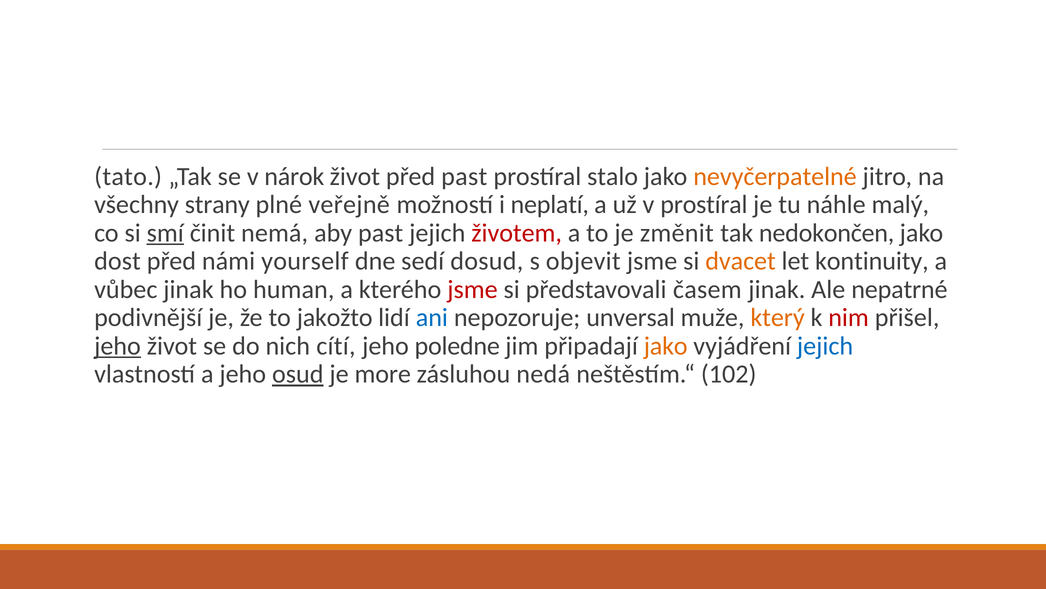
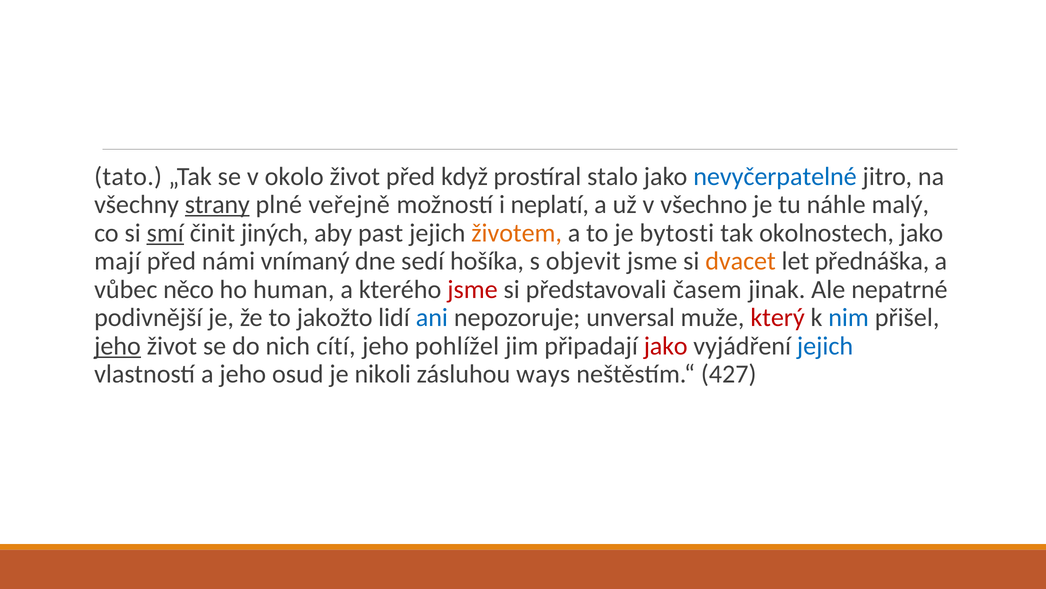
nárok: nárok -> okolo
před past: past -> když
nevyčerpatelné colour: orange -> blue
strany underline: none -> present
v prostíral: prostíral -> všechno
nemá: nemá -> jiných
životem colour: red -> orange
změnit: změnit -> bytosti
nedokončen: nedokončen -> okolnostech
dost: dost -> mají
yourself: yourself -> vnímaný
dosud: dosud -> hošíka
kontinuity: kontinuity -> přednáška
vůbec jinak: jinak -> něco
který colour: orange -> red
nim colour: red -> blue
poledne: poledne -> pohlížel
jako at (666, 346) colour: orange -> red
osud underline: present -> none
more: more -> nikoli
nedá: nedá -> ways
102: 102 -> 427
